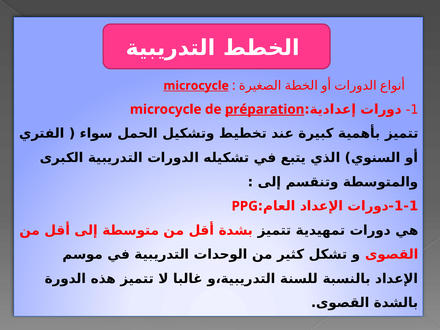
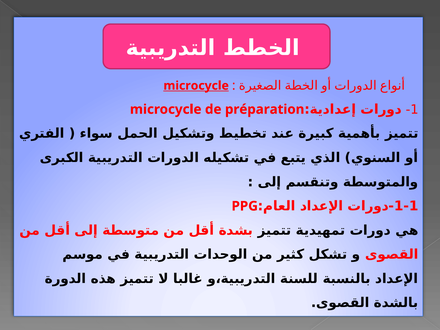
préparation underline: present -> none
